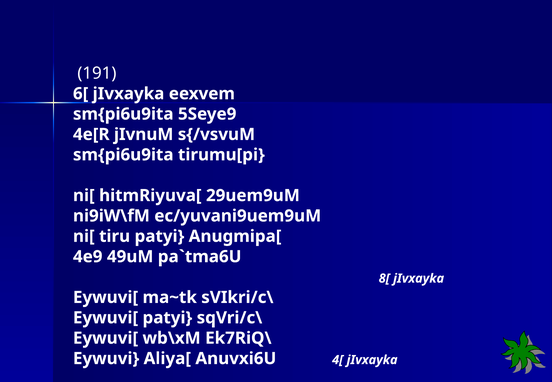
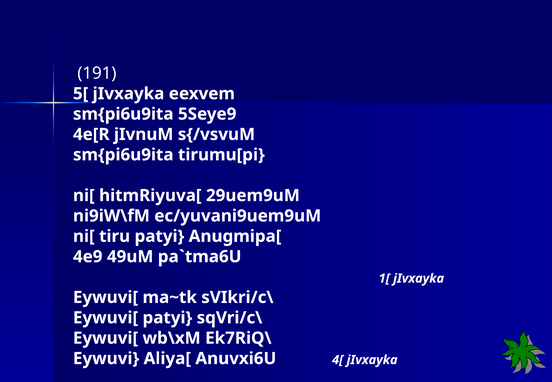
6[: 6[ -> 5[
8[: 8[ -> 1[
